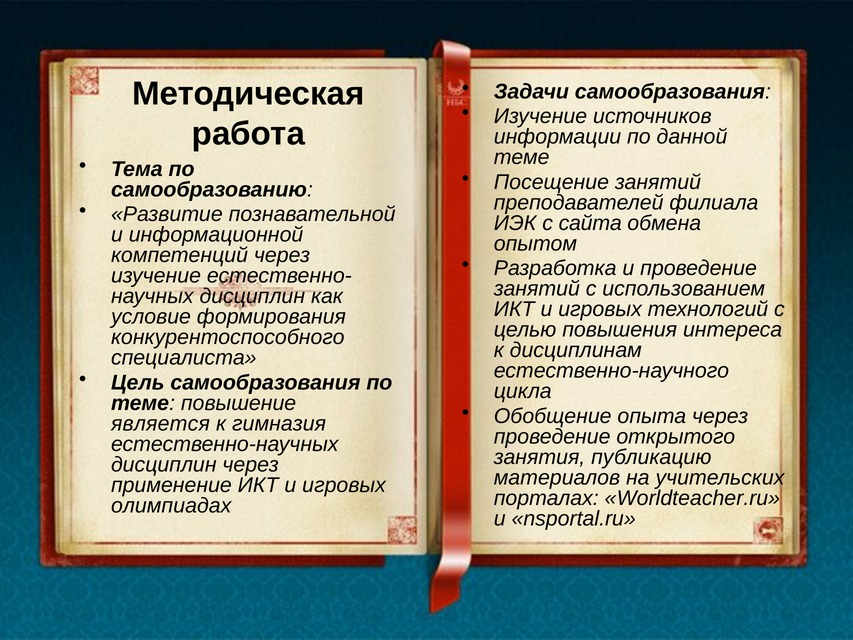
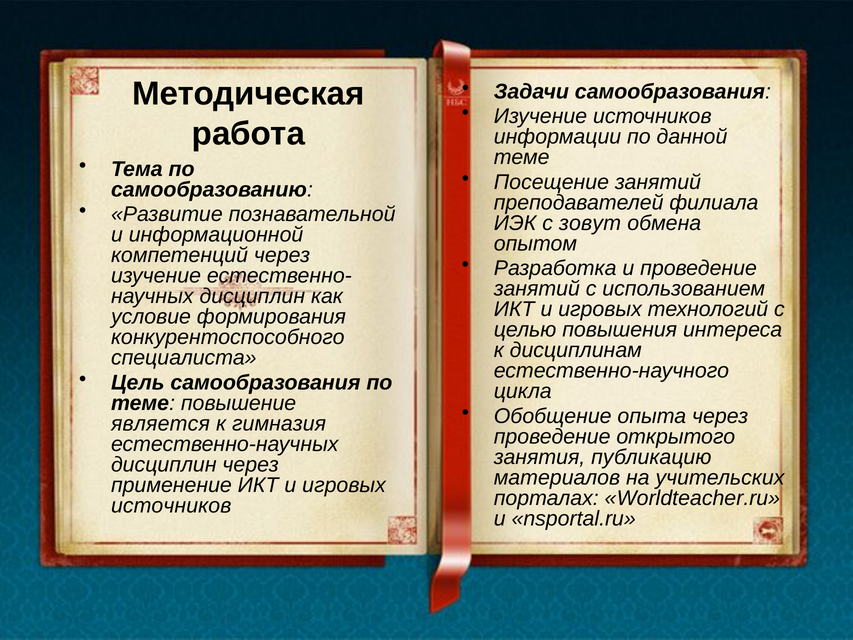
сайта: сайта -> зовут
олимпиадах at (171, 505): олимпиадах -> источников
